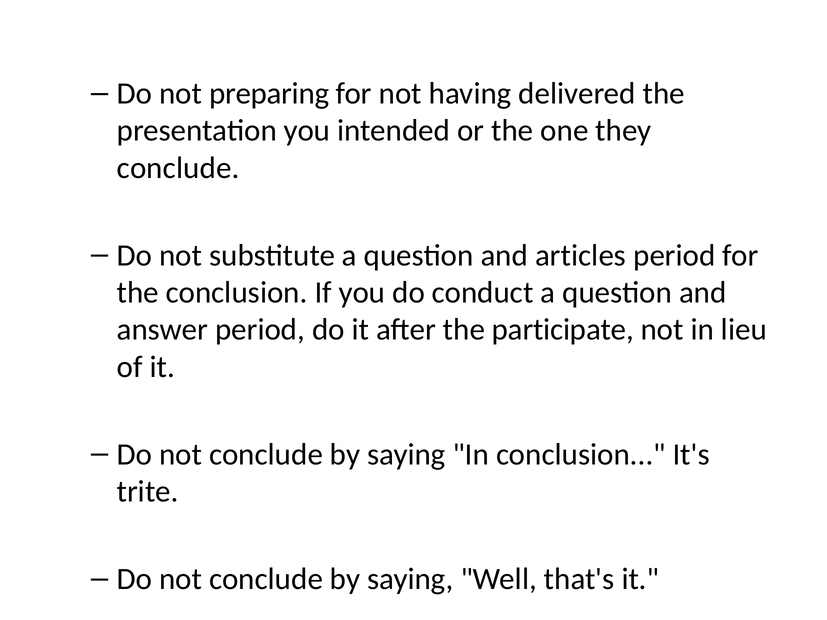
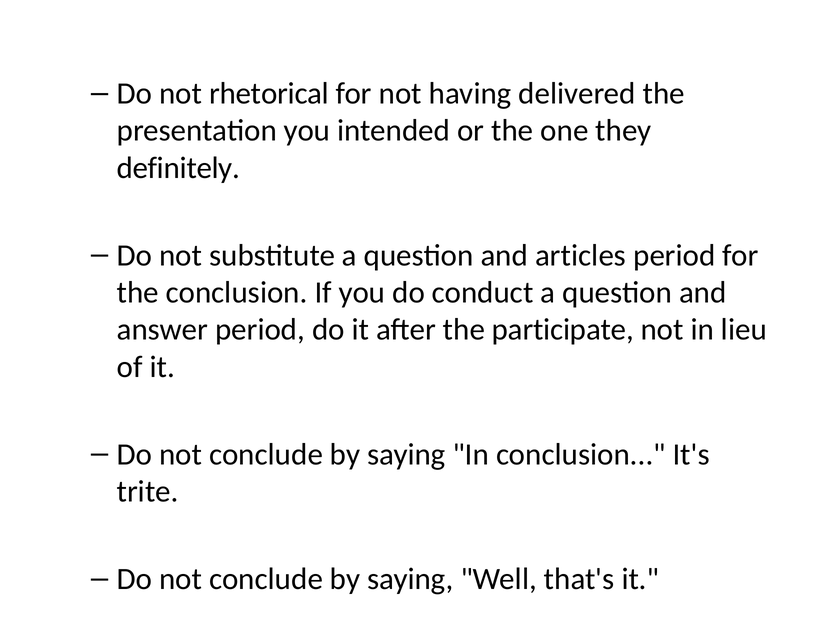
preparing: preparing -> rhetorical
conclude at (178, 168): conclude -> definitely
